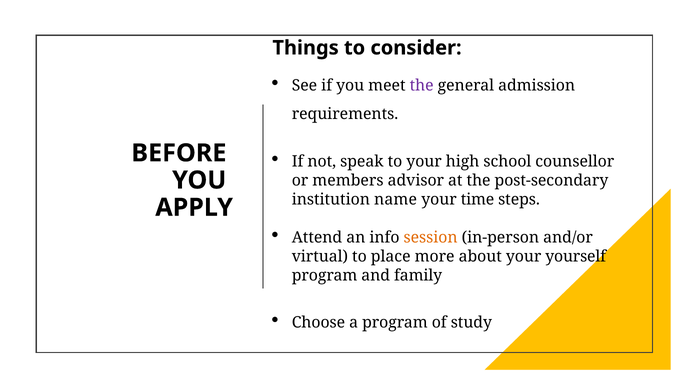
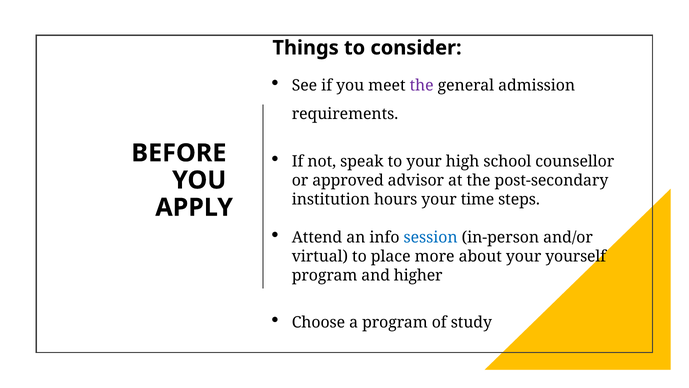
members: members -> approved
name: name -> hours
session colour: orange -> blue
family: family -> higher
